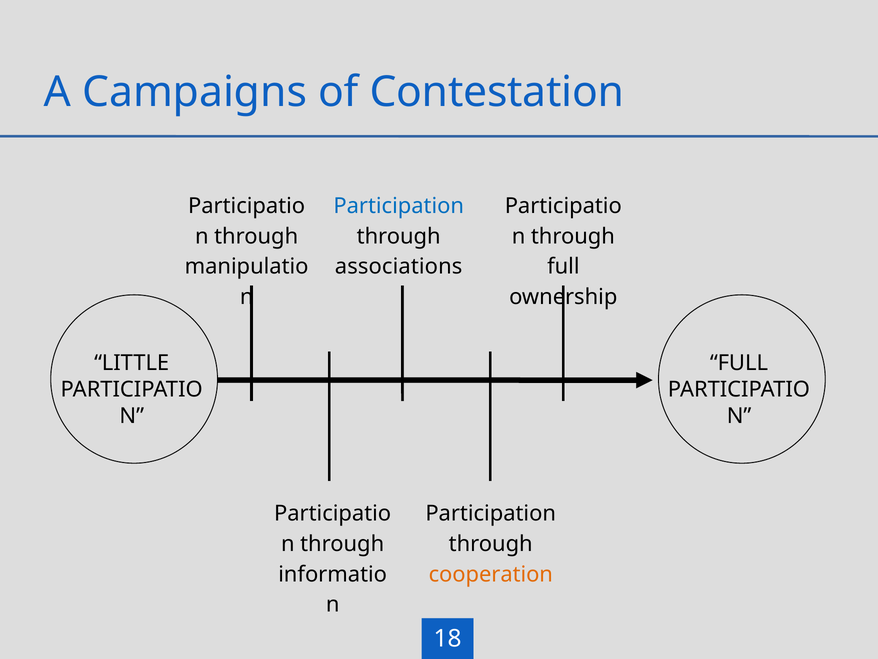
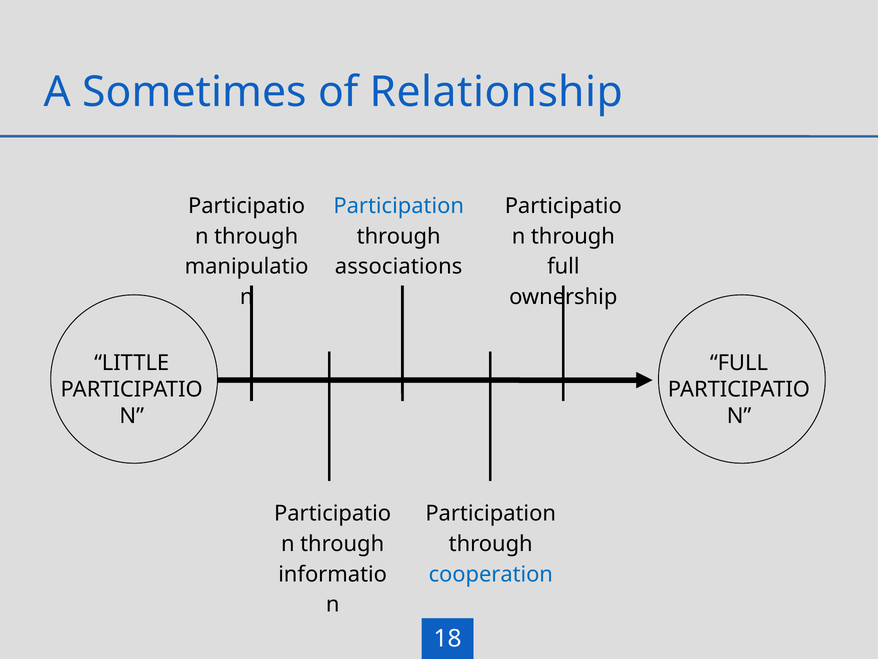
Campaigns: Campaigns -> Sometimes
Contestation: Contestation -> Relationship
cooperation colour: orange -> blue
